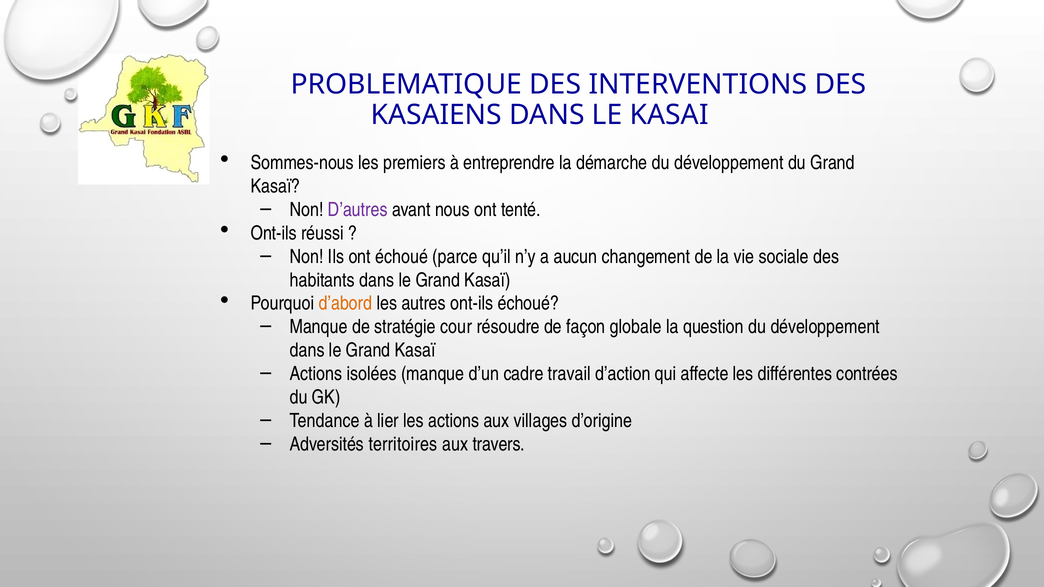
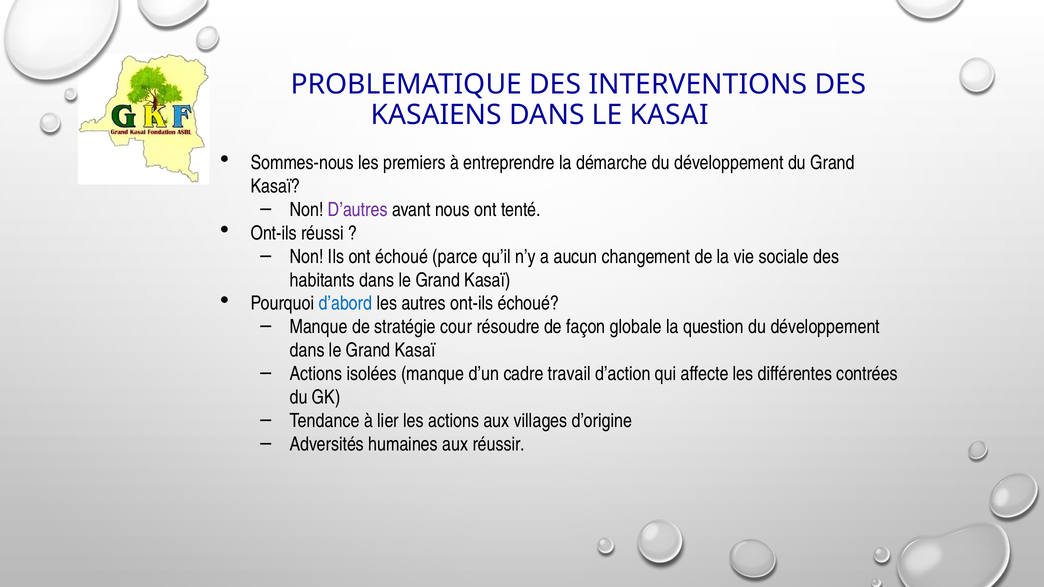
d’abord colour: orange -> blue
territoires: territoires -> humaines
travers: travers -> réussir
